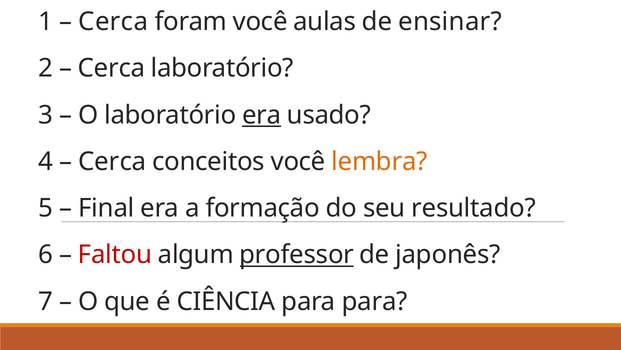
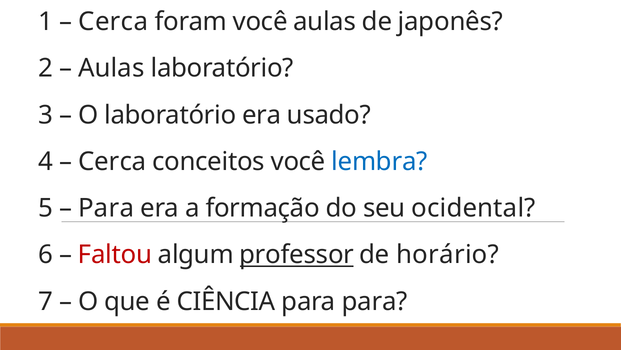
ensinar: ensinar -> japonês
Cerca at (111, 68): Cerca -> Aulas
era at (262, 115) underline: present -> none
lembra colour: orange -> blue
Final at (106, 208): Final -> Para
resultado: resultado -> ocidental
japonês: japonês -> horário
